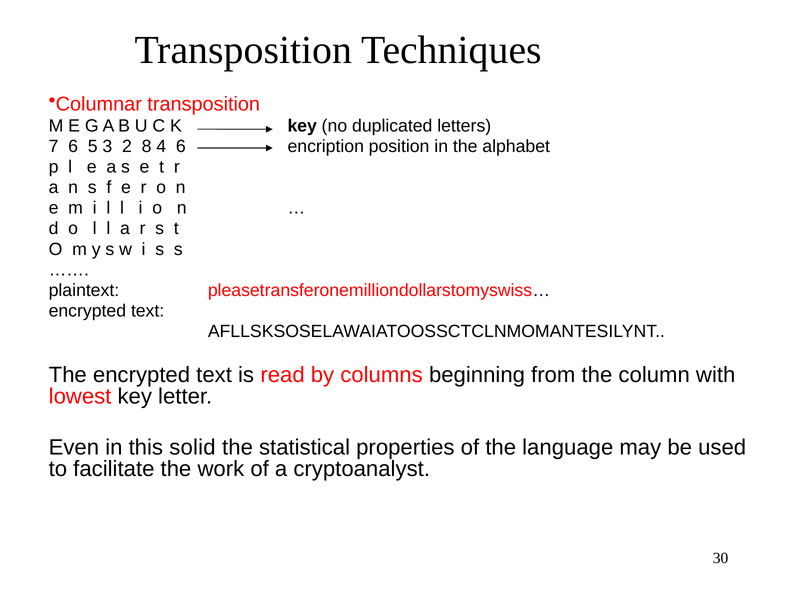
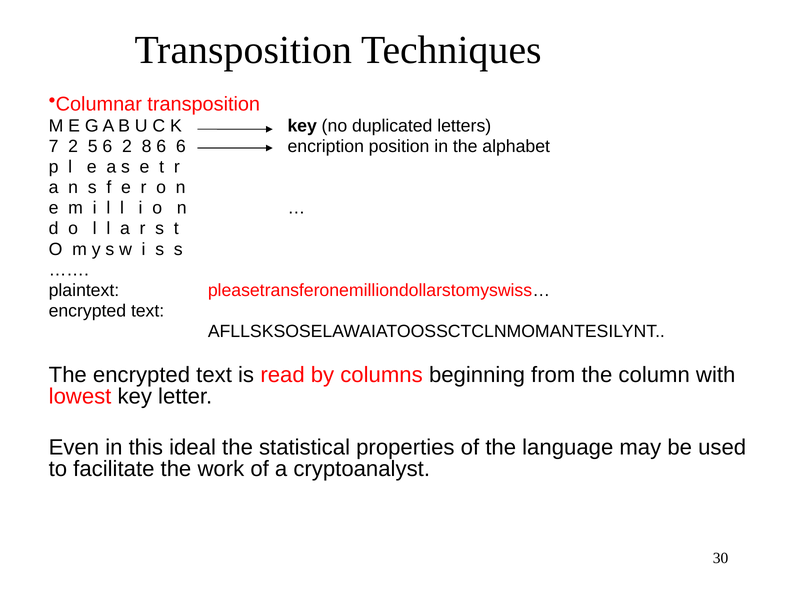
7 6: 6 -> 2
5 3: 3 -> 6
8 4: 4 -> 6
solid: solid -> ideal
